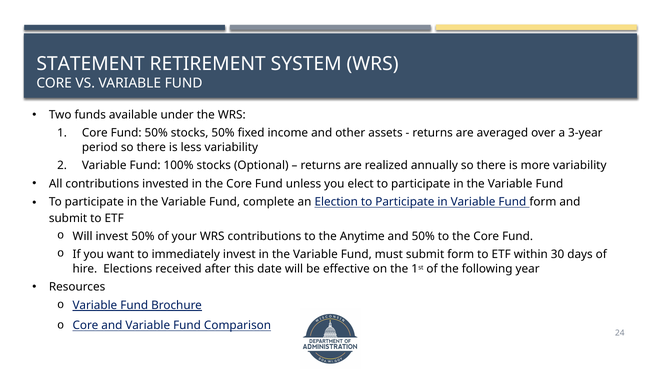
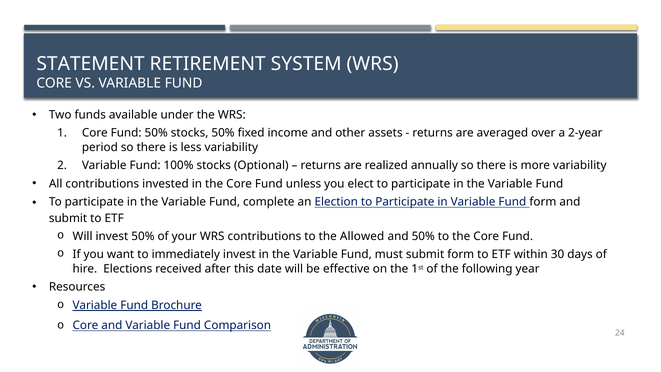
3-year: 3-year -> 2-year
Anytime: Anytime -> Allowed
